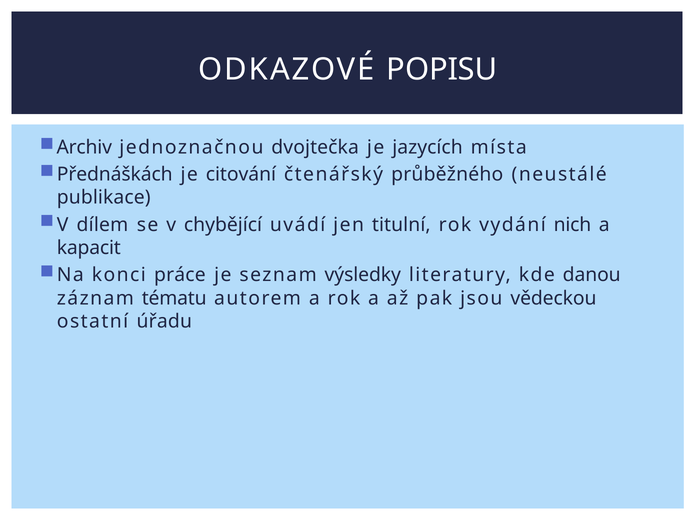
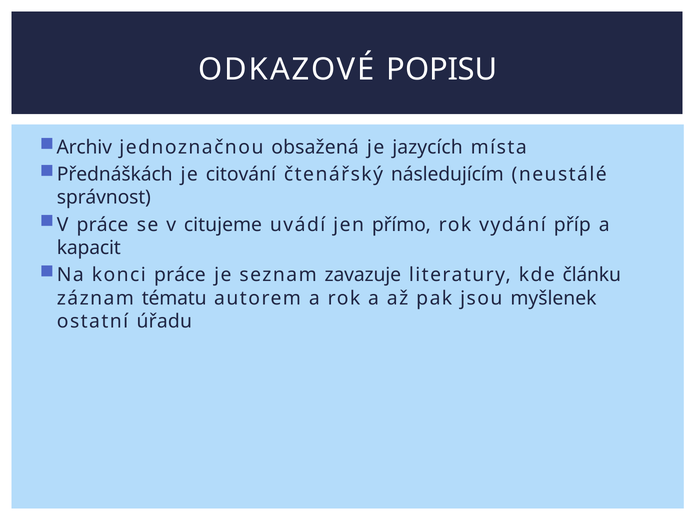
dvojtečka: dvojtečka -> obsažená
průběžného: průběžného -> následujícím
publikace: publikace -> správnost
V dílem: dílem -> práce
chybějící: chybějící -> citujeme
titulní: titulní -> přímo
nich: nich -> příp
výsledky: výsledky -> zavazuje
danou: danou -> článku
vědeckou: vědeckou -> myšlenek
